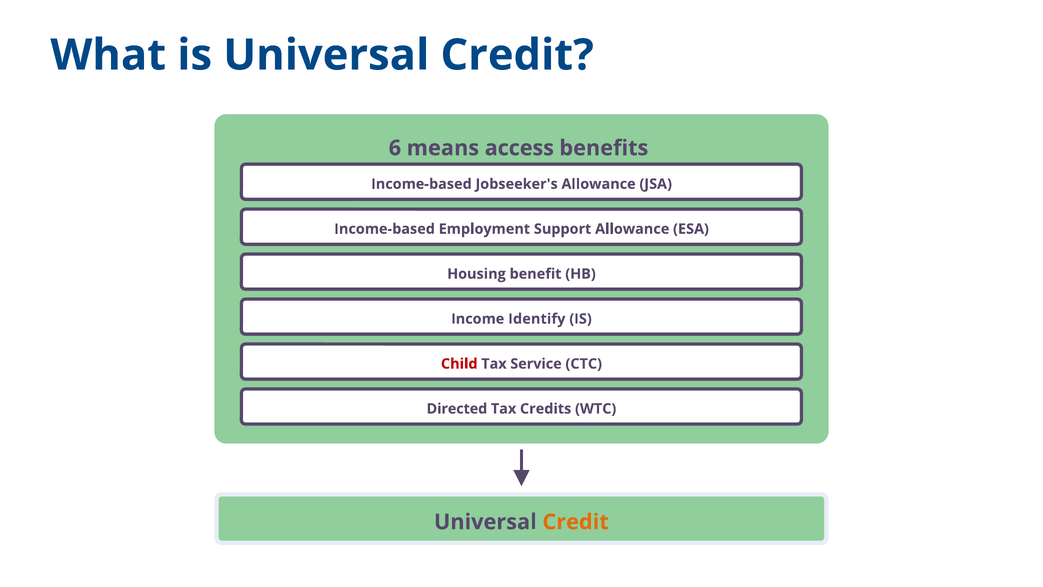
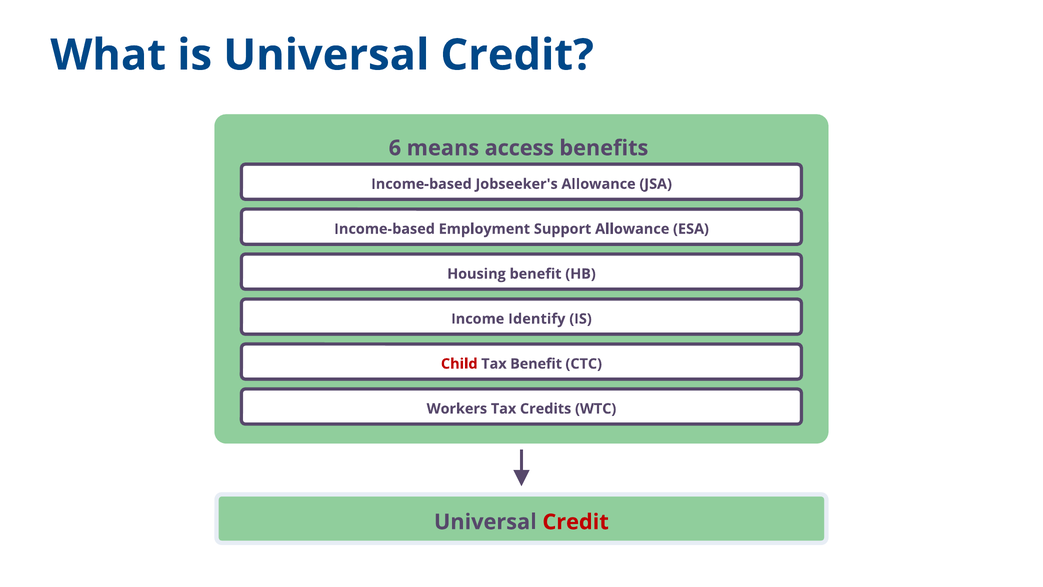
Tax Service: Service -> Benefit
Directed: Directed -> Workers
Credit at (576, 522) colour: orange -> red
